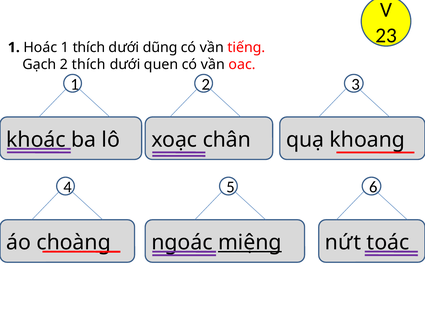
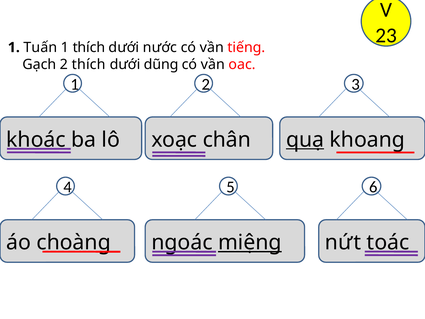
Hoác: Hoác -> Tuấn
dũng: dũng -> nước
quen: quen -> dũng
quạ underline: none -> present
